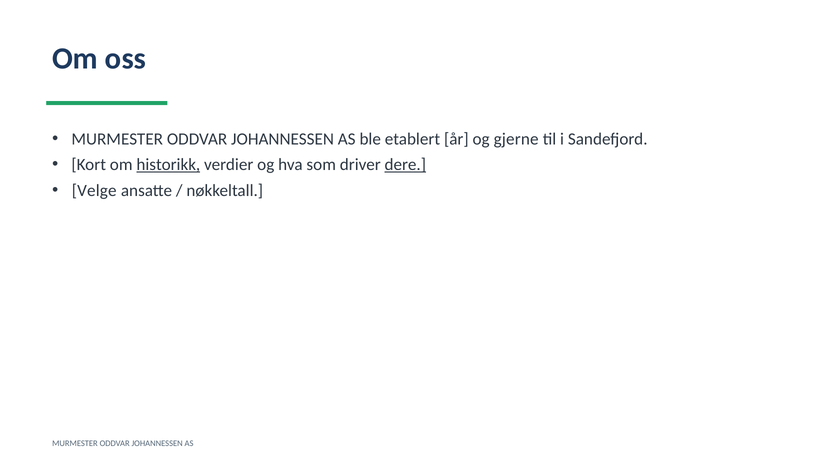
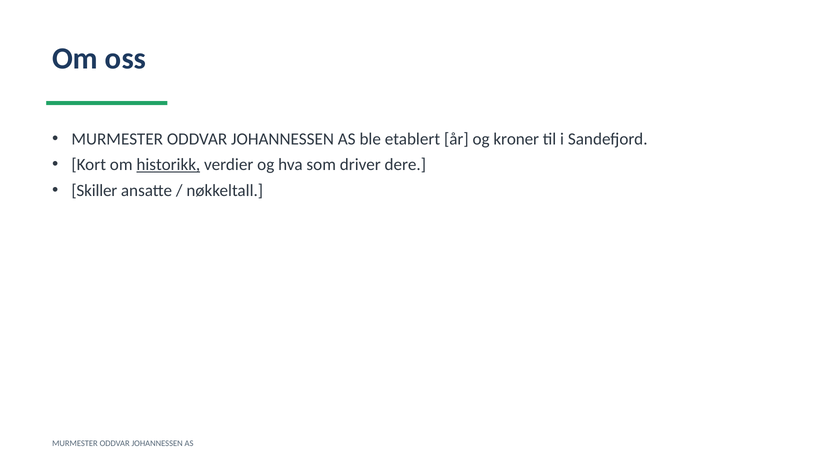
gjerne: gjerne -> kroner
dere underline: present -> none
Velge: Velge -> Skiller
